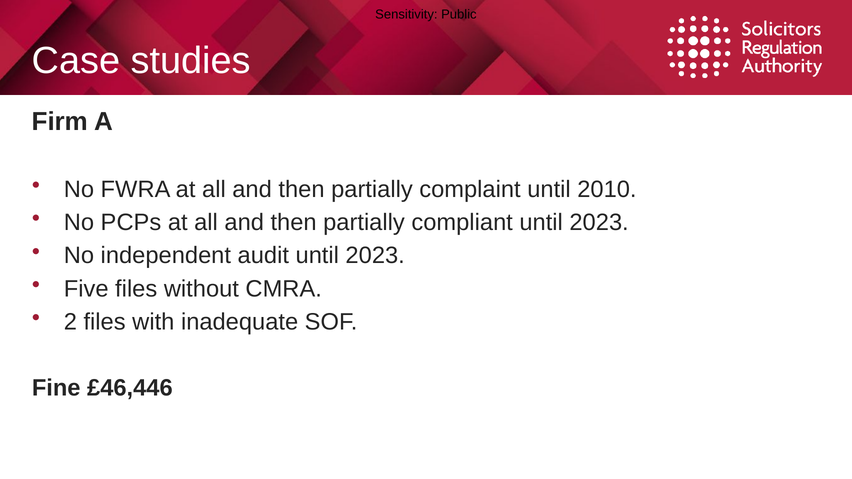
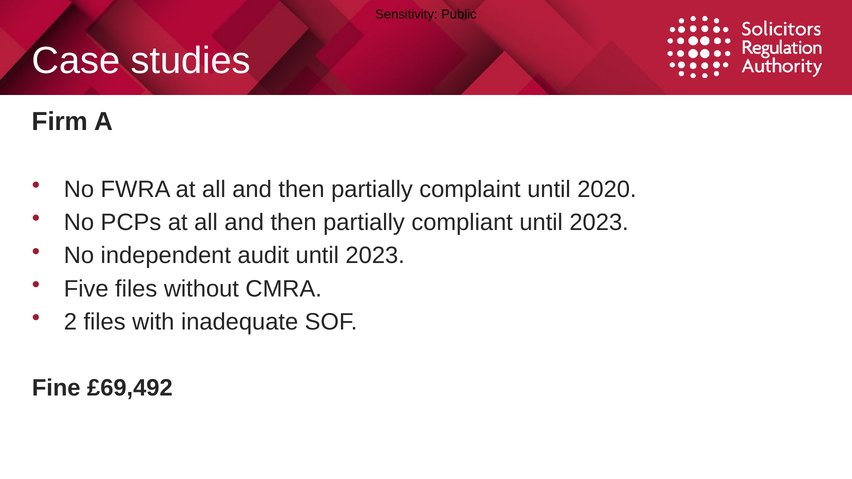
2010: 2010 -> 2020
£46,446: £46,446 -> £69,492
